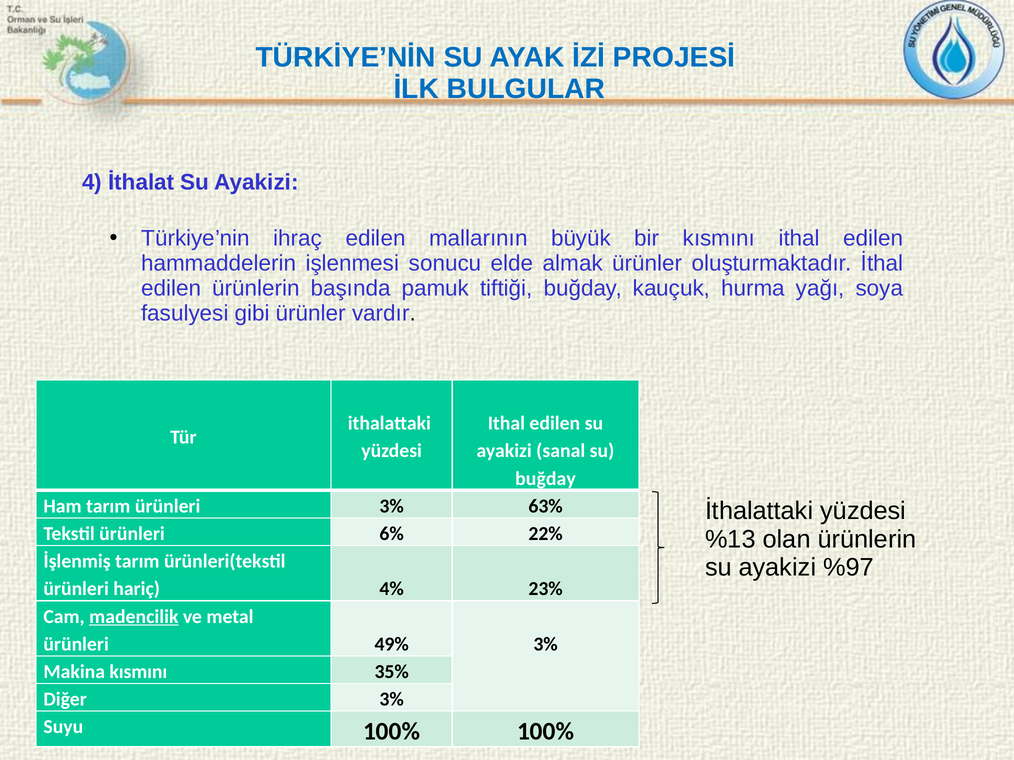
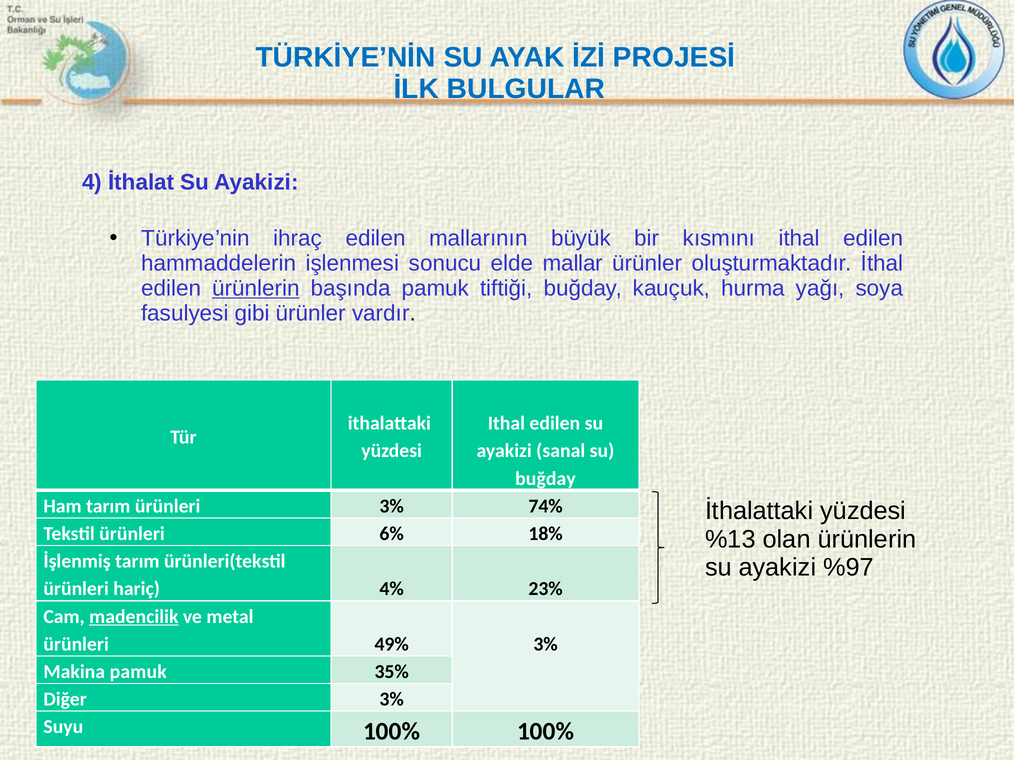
almak: almak -> mallar
ürünlerin at (256, 289) underline: none -> present
63%: 63% -> 74%
22%: 22% -> 18%
Makina kısmını: kısmını -> pamuk
